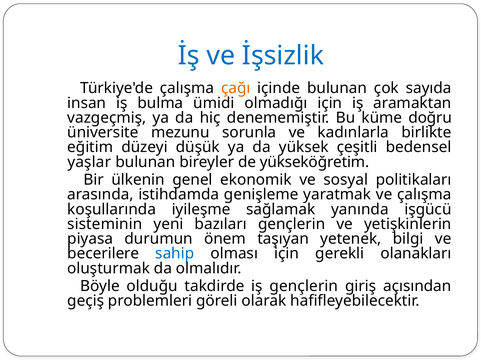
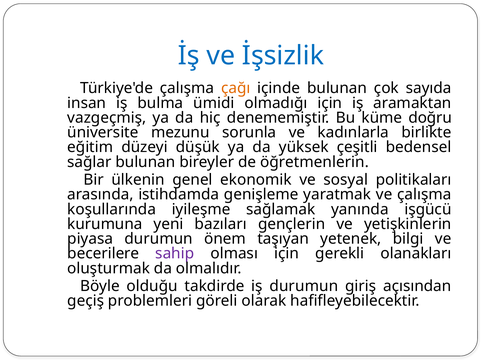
yaşlar: yaşlar -> sağlar
yükseköğretim: yükseköğretim -> öğretmenlerin
sisteminin: sisteminin -> kurumuna
sahip colour: blue -> purple
iş gençlerin: gençlerin -> durumun
